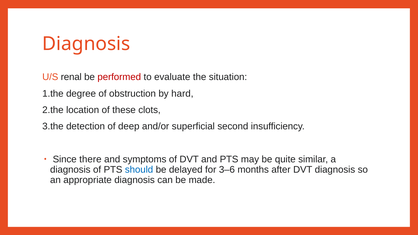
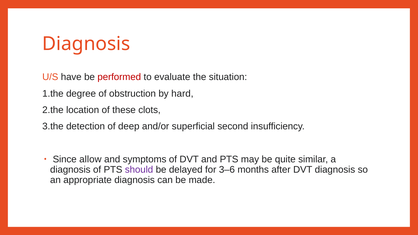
renal: renal -> have
there: there -> allow
should colour: blue -> purple
